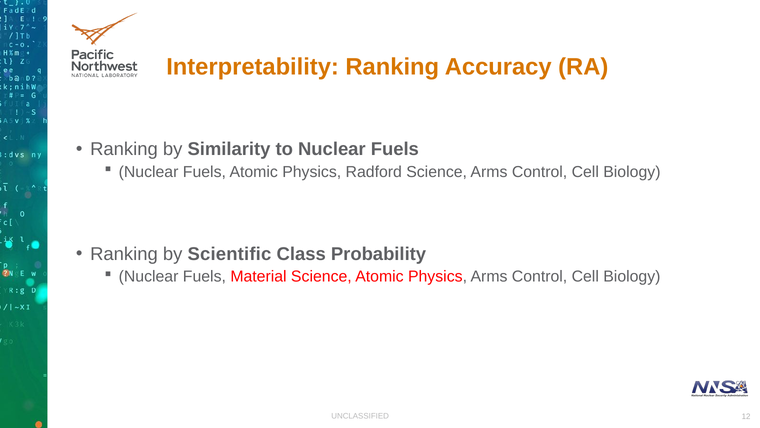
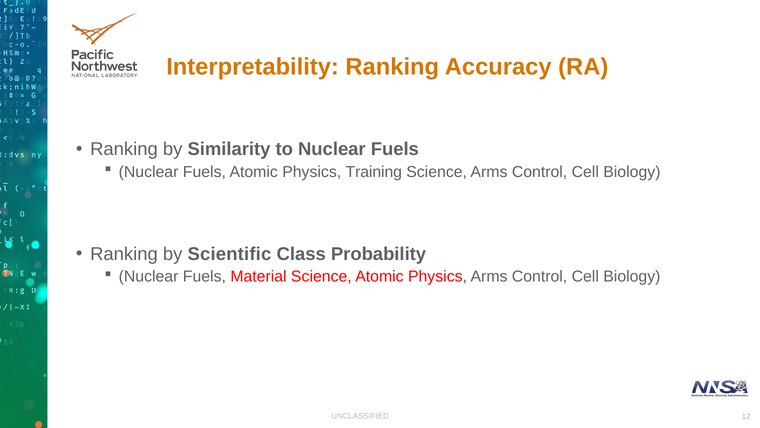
Radford: Radford -> Training
